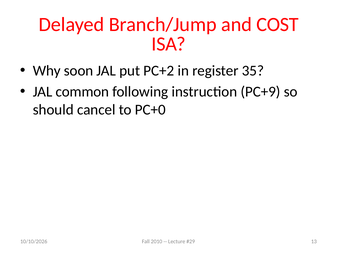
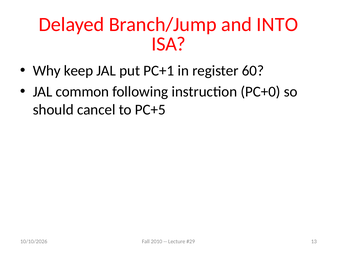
COST: COST -> INTO
soon: soon -> keep
PC+2: PC+2 -> PC+1
35: 35 -> 60
PC+9: PC+9 -> PC+0
PC+0: PC+0 -> PC+5
